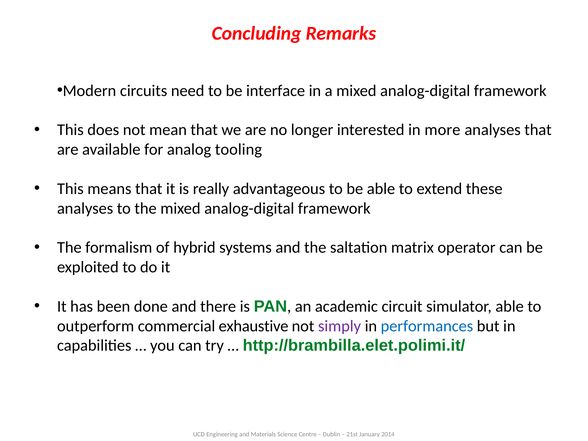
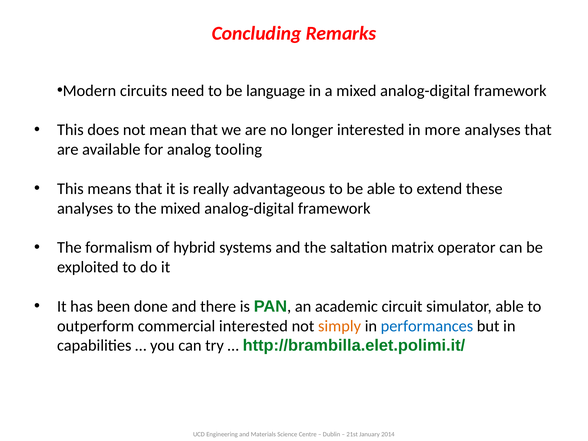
interface: interface -> language
commercial exhaustive: exhaustive -> interested
simply colour: purple -> orange
